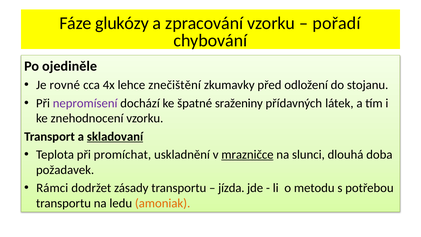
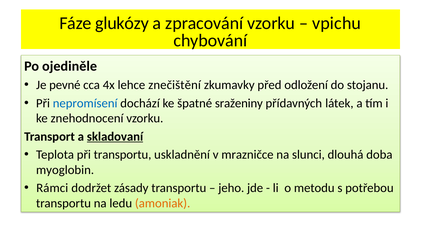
pořadí: pořadí -> vpichu
rovné: rovné -> pevné
nepromísení colour: purple -> blue
při promíchat: promíchat -> transportu
mrazničce underline: present -> none
požadavek: požadavek -> myoglobin
jízda: jízda -> jeho
